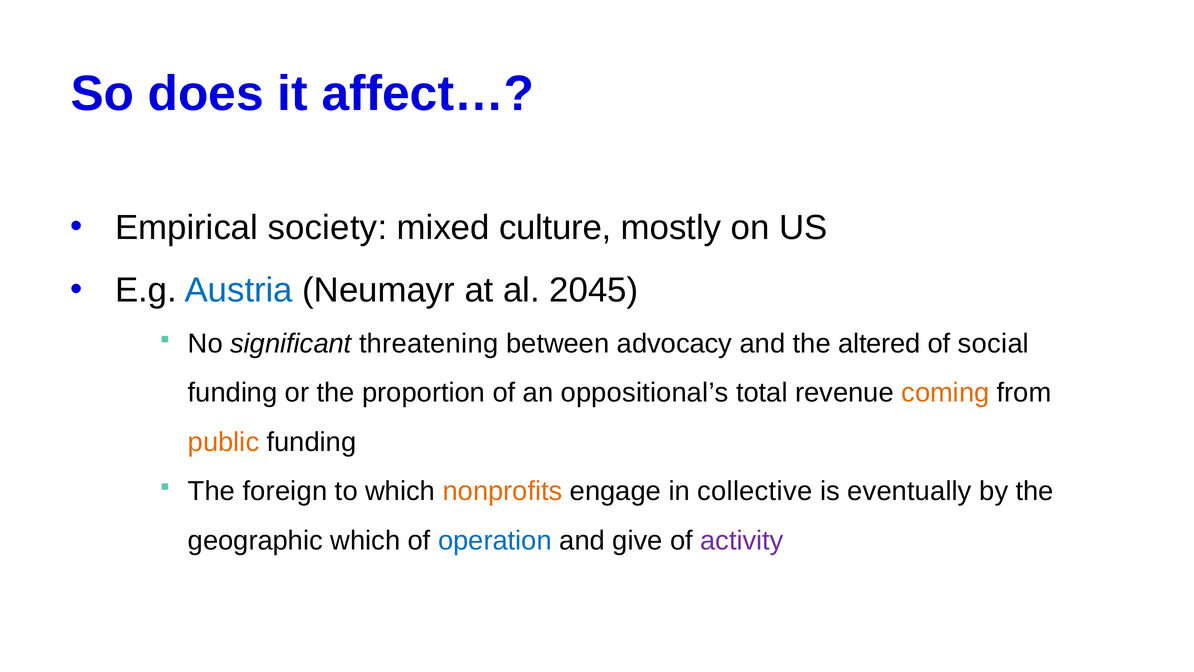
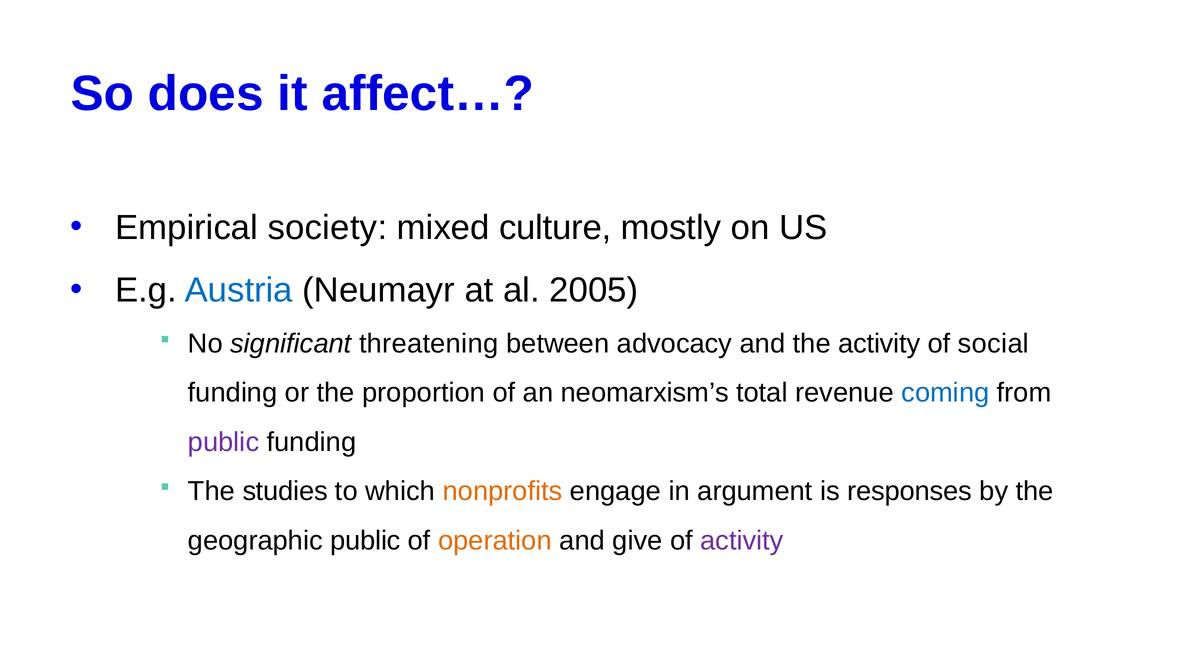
2045: 2045 -> 2005
the altered: altered -> activity
oppositional’s: oppositional’s -> neomarxism’s
coming colour: orange -> blue
public at (224, 442) colour: orange -> purple
foreign: foreign -> studies
collective: collective -> argument
eventually: eventually -> responses
geographic which: which -> public
operation colour: blue -> orange
